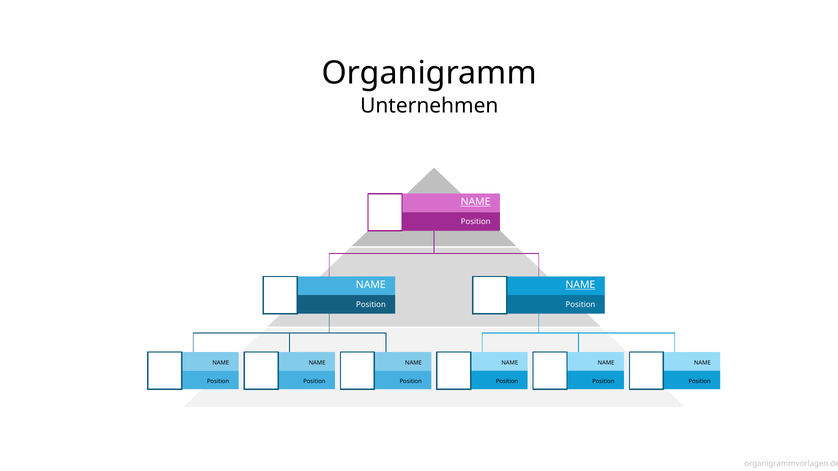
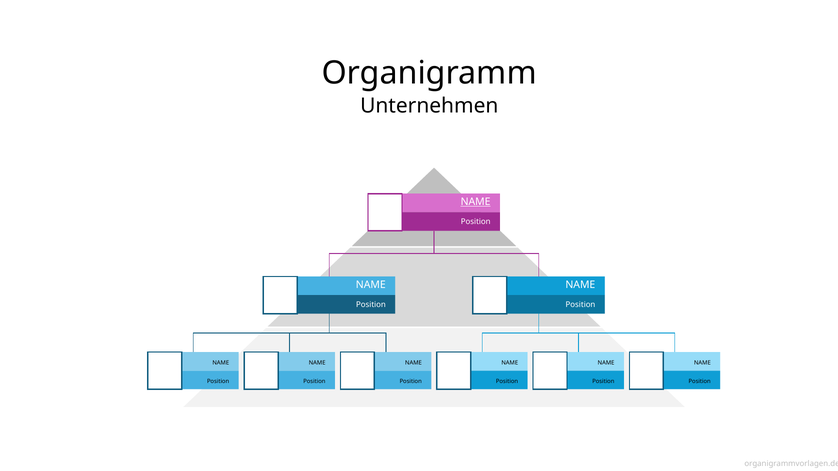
NAME at (580, 285) underline: present -> none
